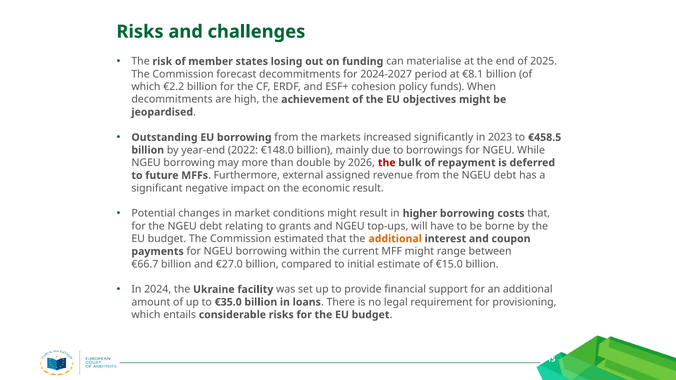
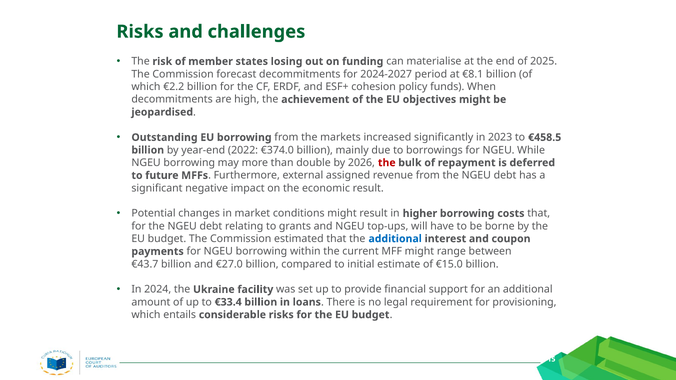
€148.0: €148.0 -> €374.0
additional at (395, 239) colour: orange -> blue
€66.7: €66.7 -> €43.7
€35.0: €35.0 -> €33.4
